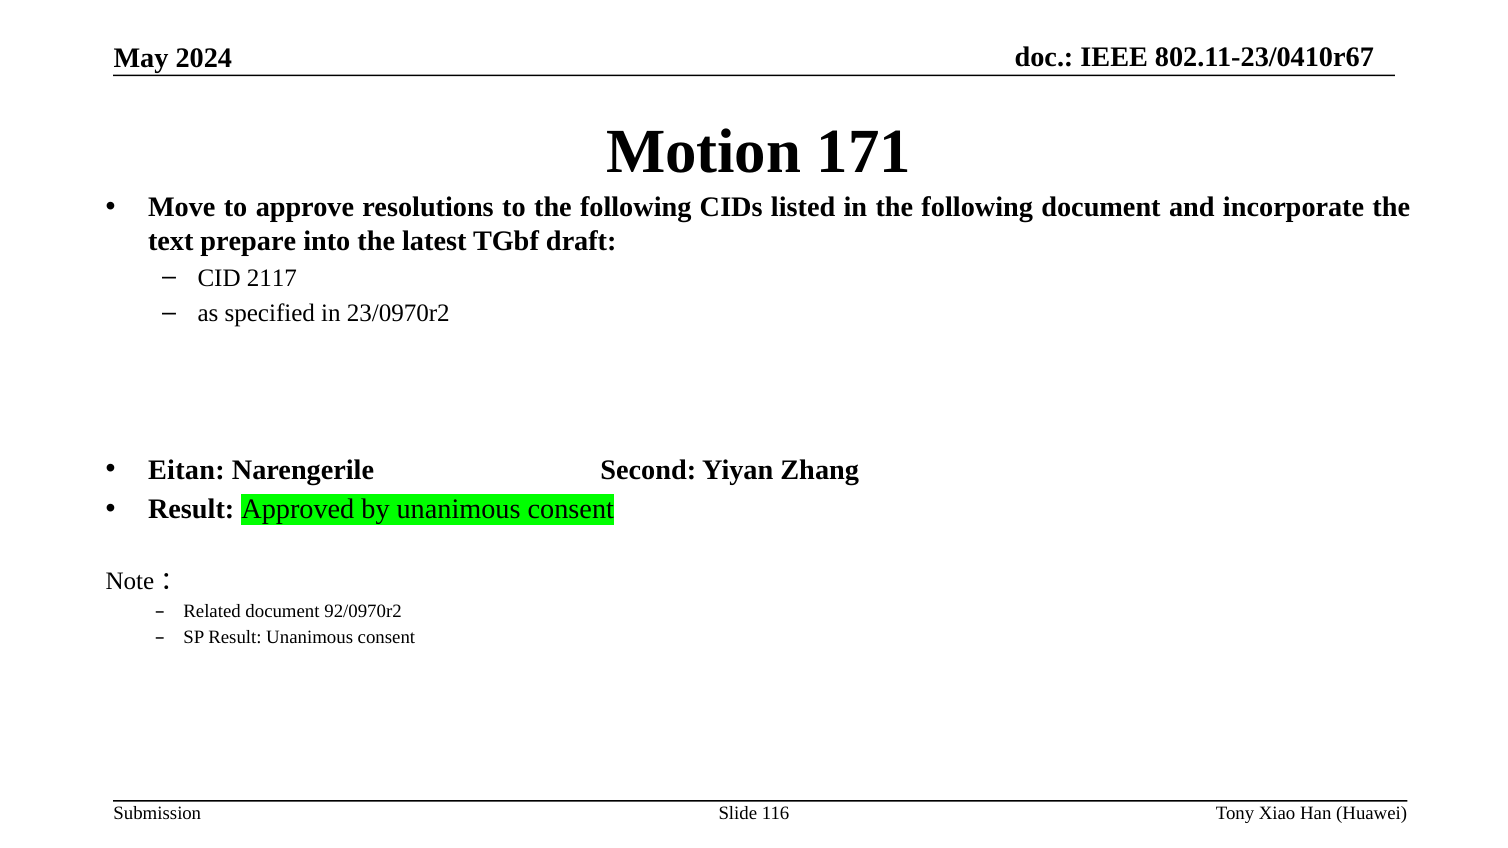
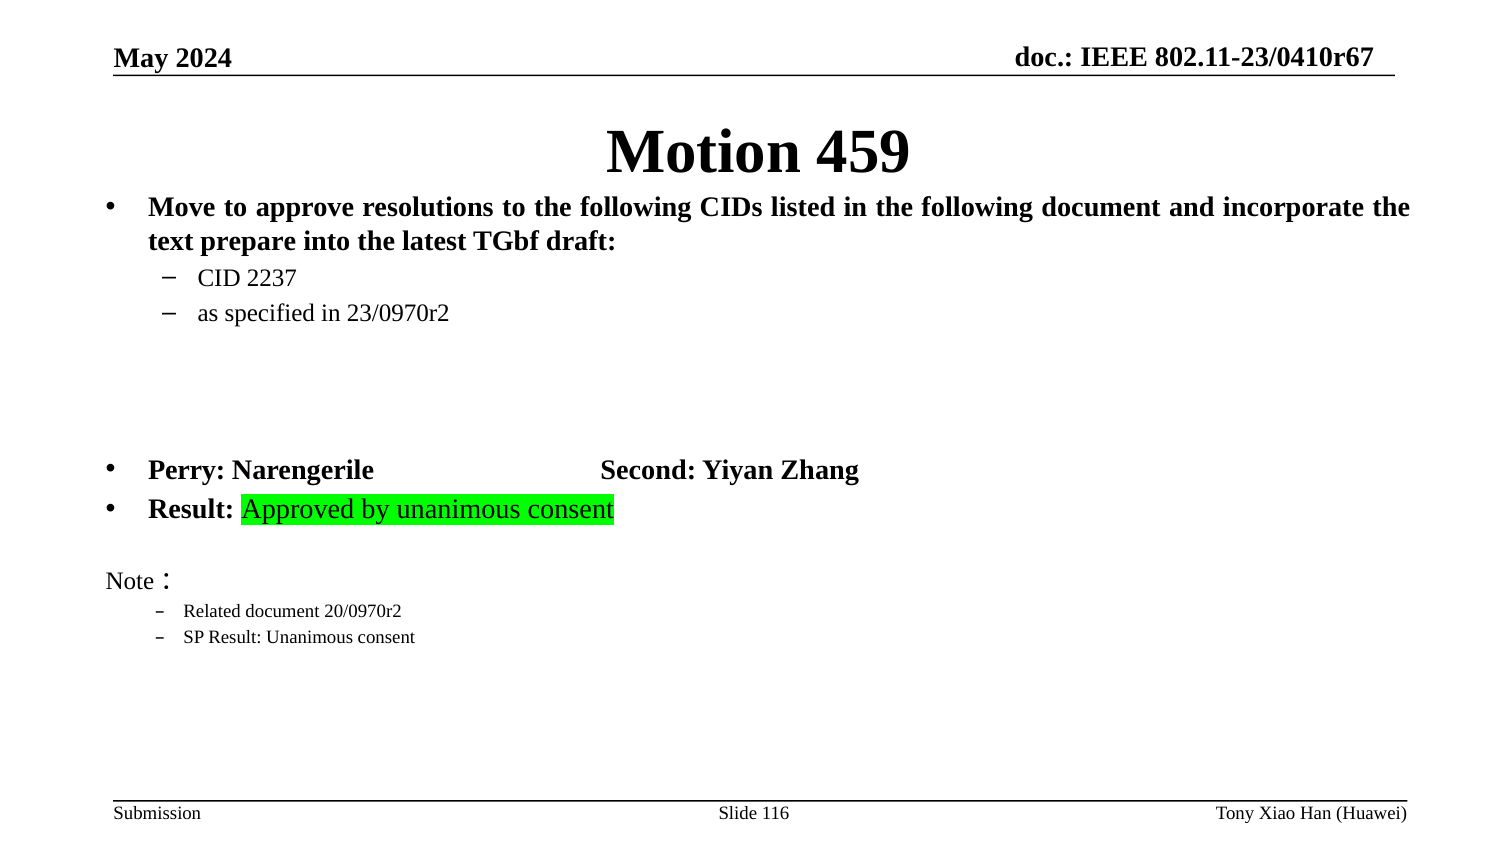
171: 171 -> 459
2117: 2117 -> 2237
Eitan: Eitan -> Perry
92/0970r2: 92/0970r2 -> 20/0970r2
